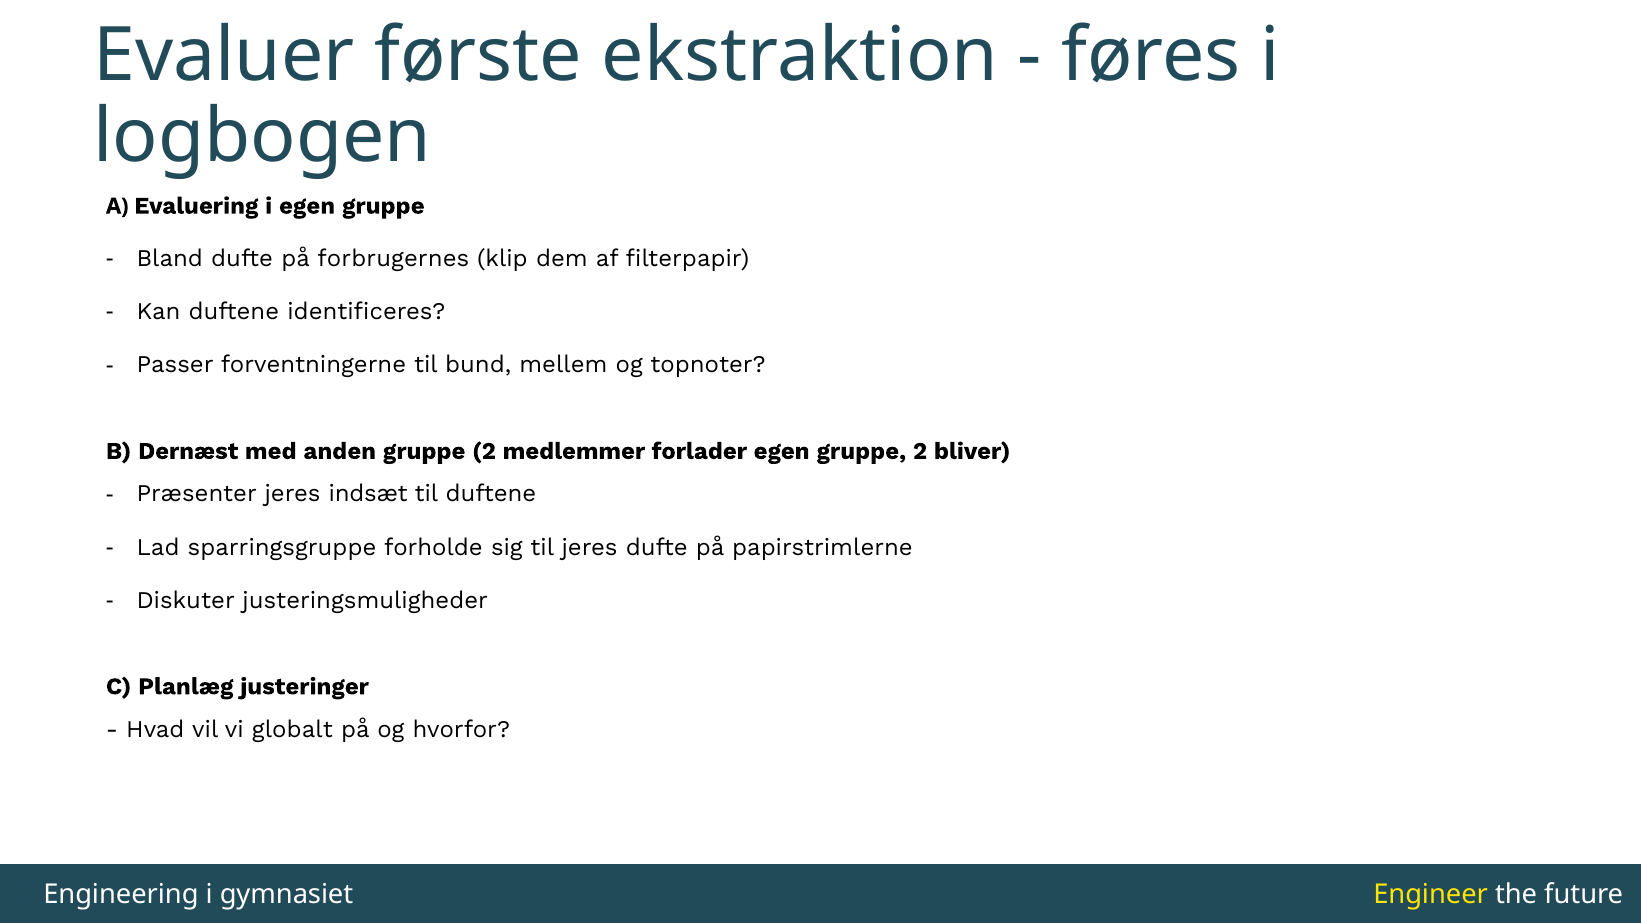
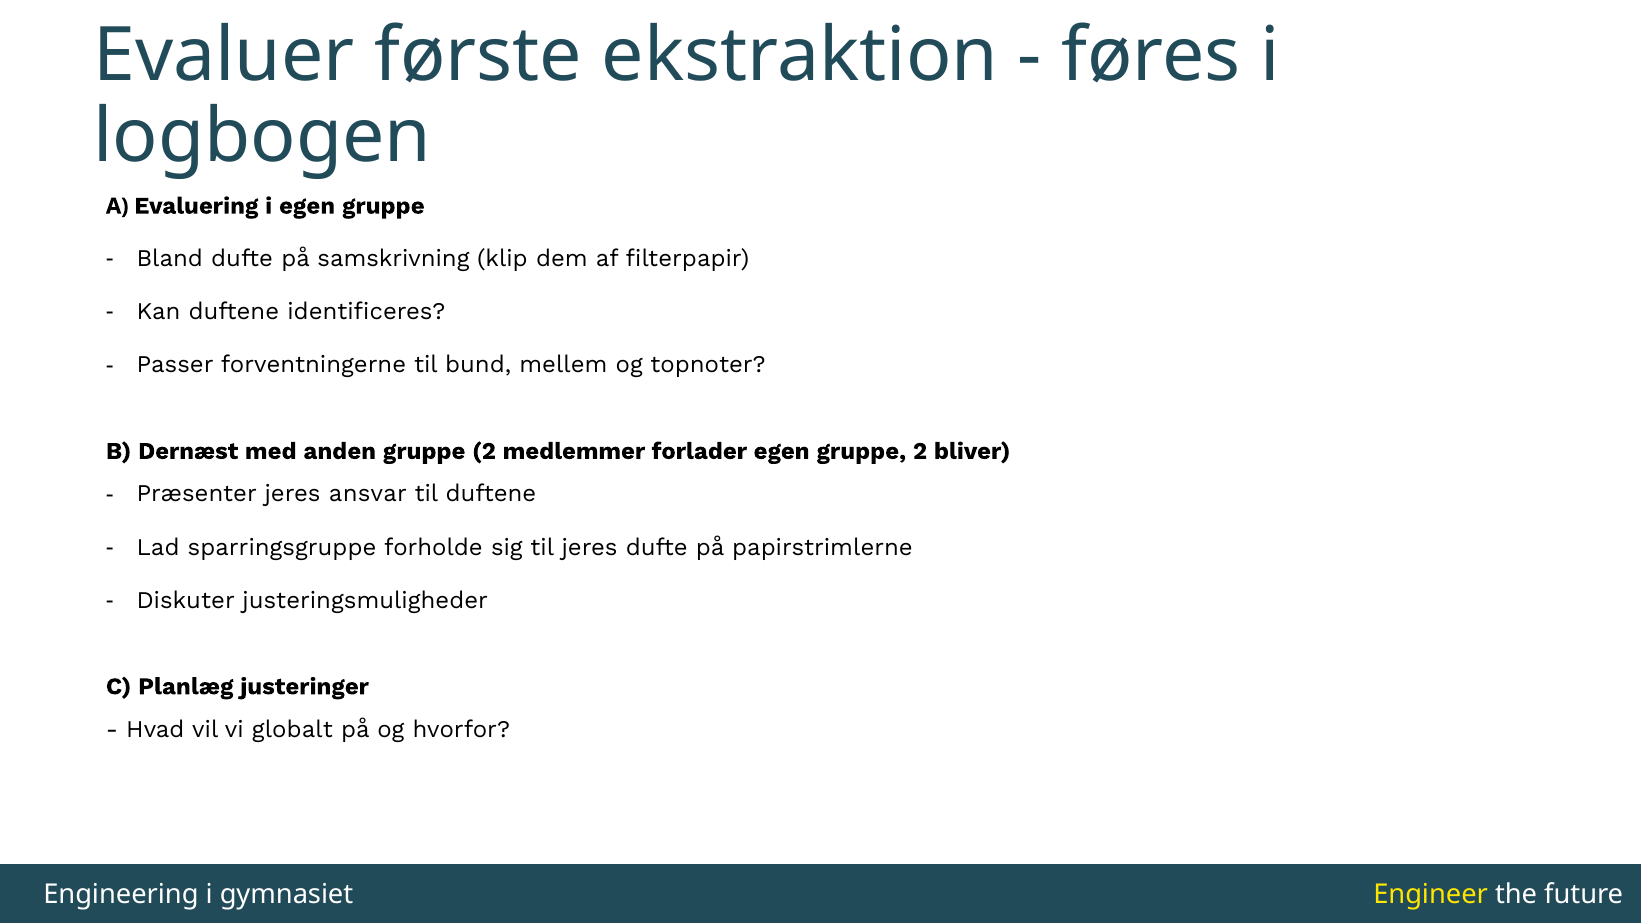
forbrugernes: forbrugernes -> samskrivning
indsæt: indsæt -> ansvar
